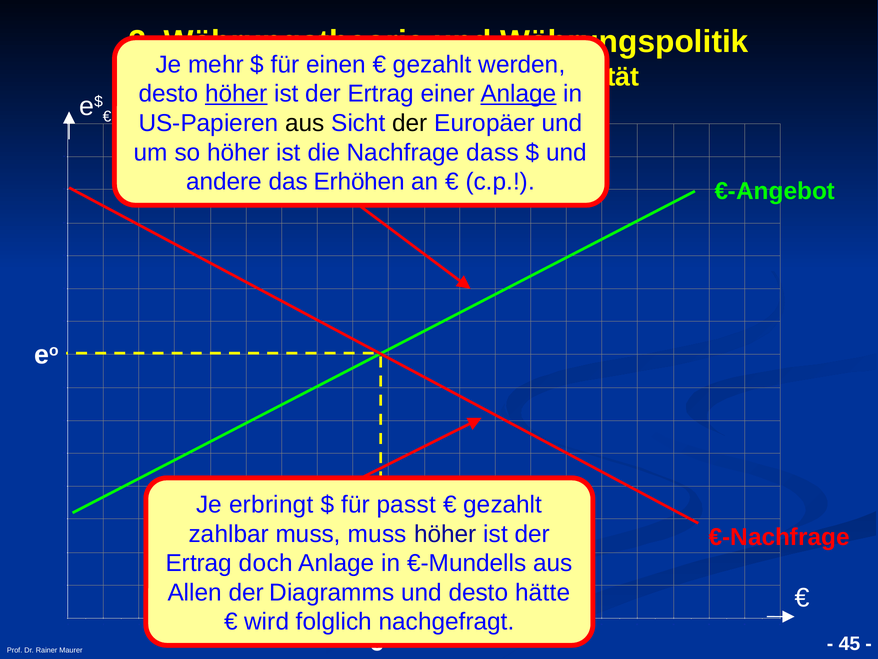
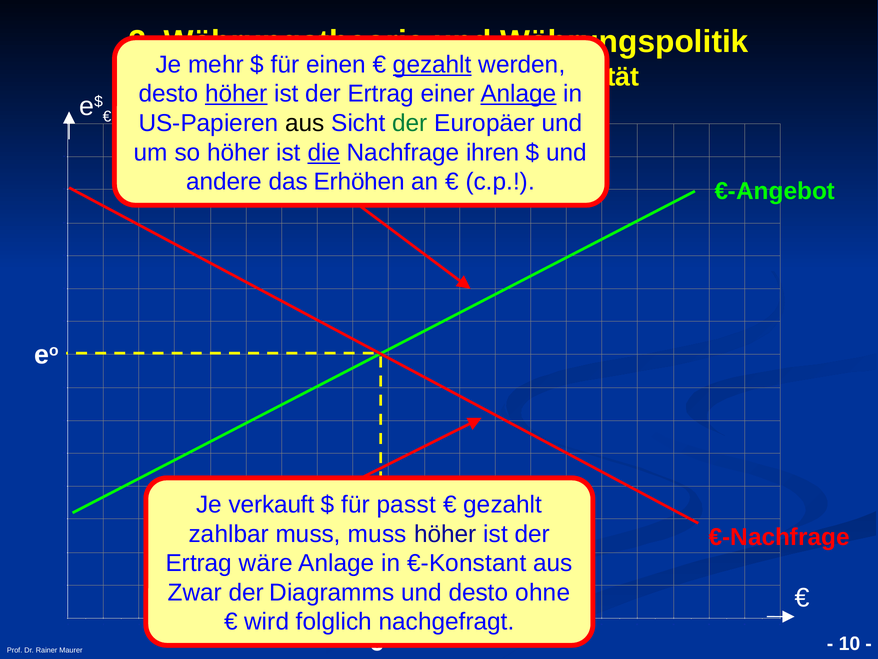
gezahlt at (432, 65) underline: none -> present
der at (410, 123) colour: black -> green
die underline: none -> present
dass: dass -> ihren
erbringt: erbringt -> verkauft
doch: doch -> wäre
€-Mundells: €-Mundells -> €-Konstant
Allen: Allen -> Zwar
hätte: hätte -> ohne
45 at (849, 643): 45 -> 10
